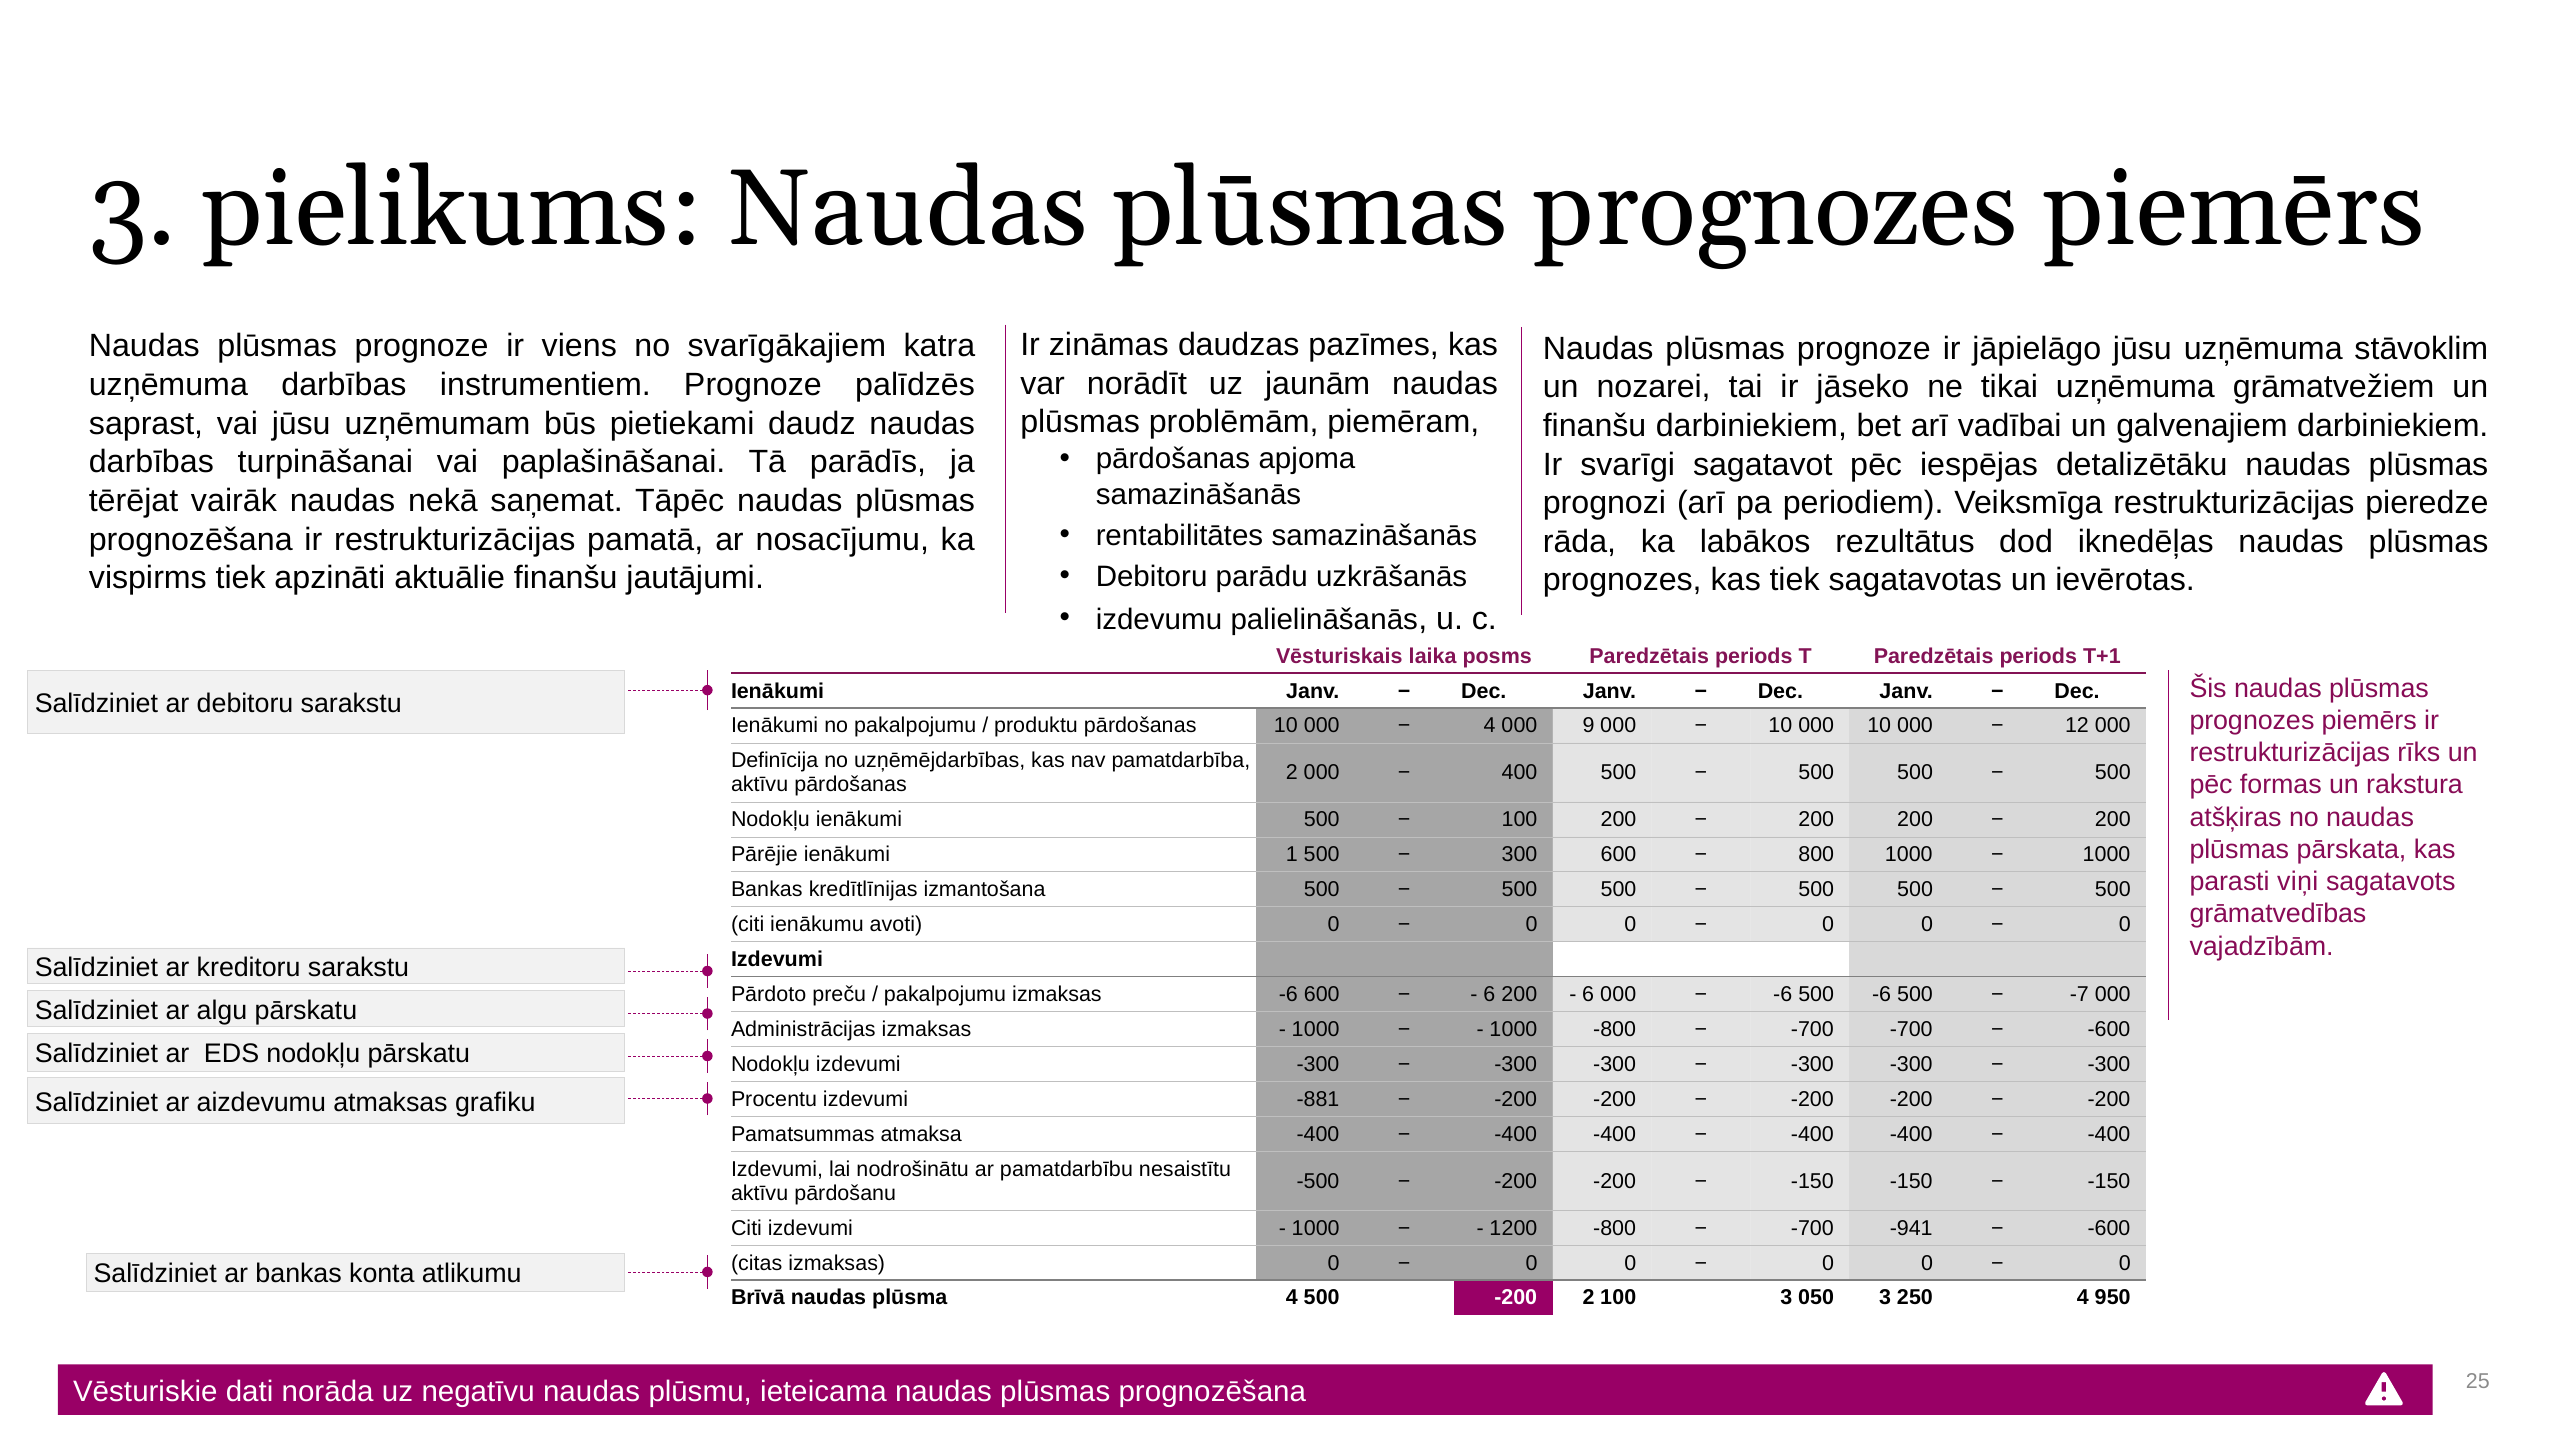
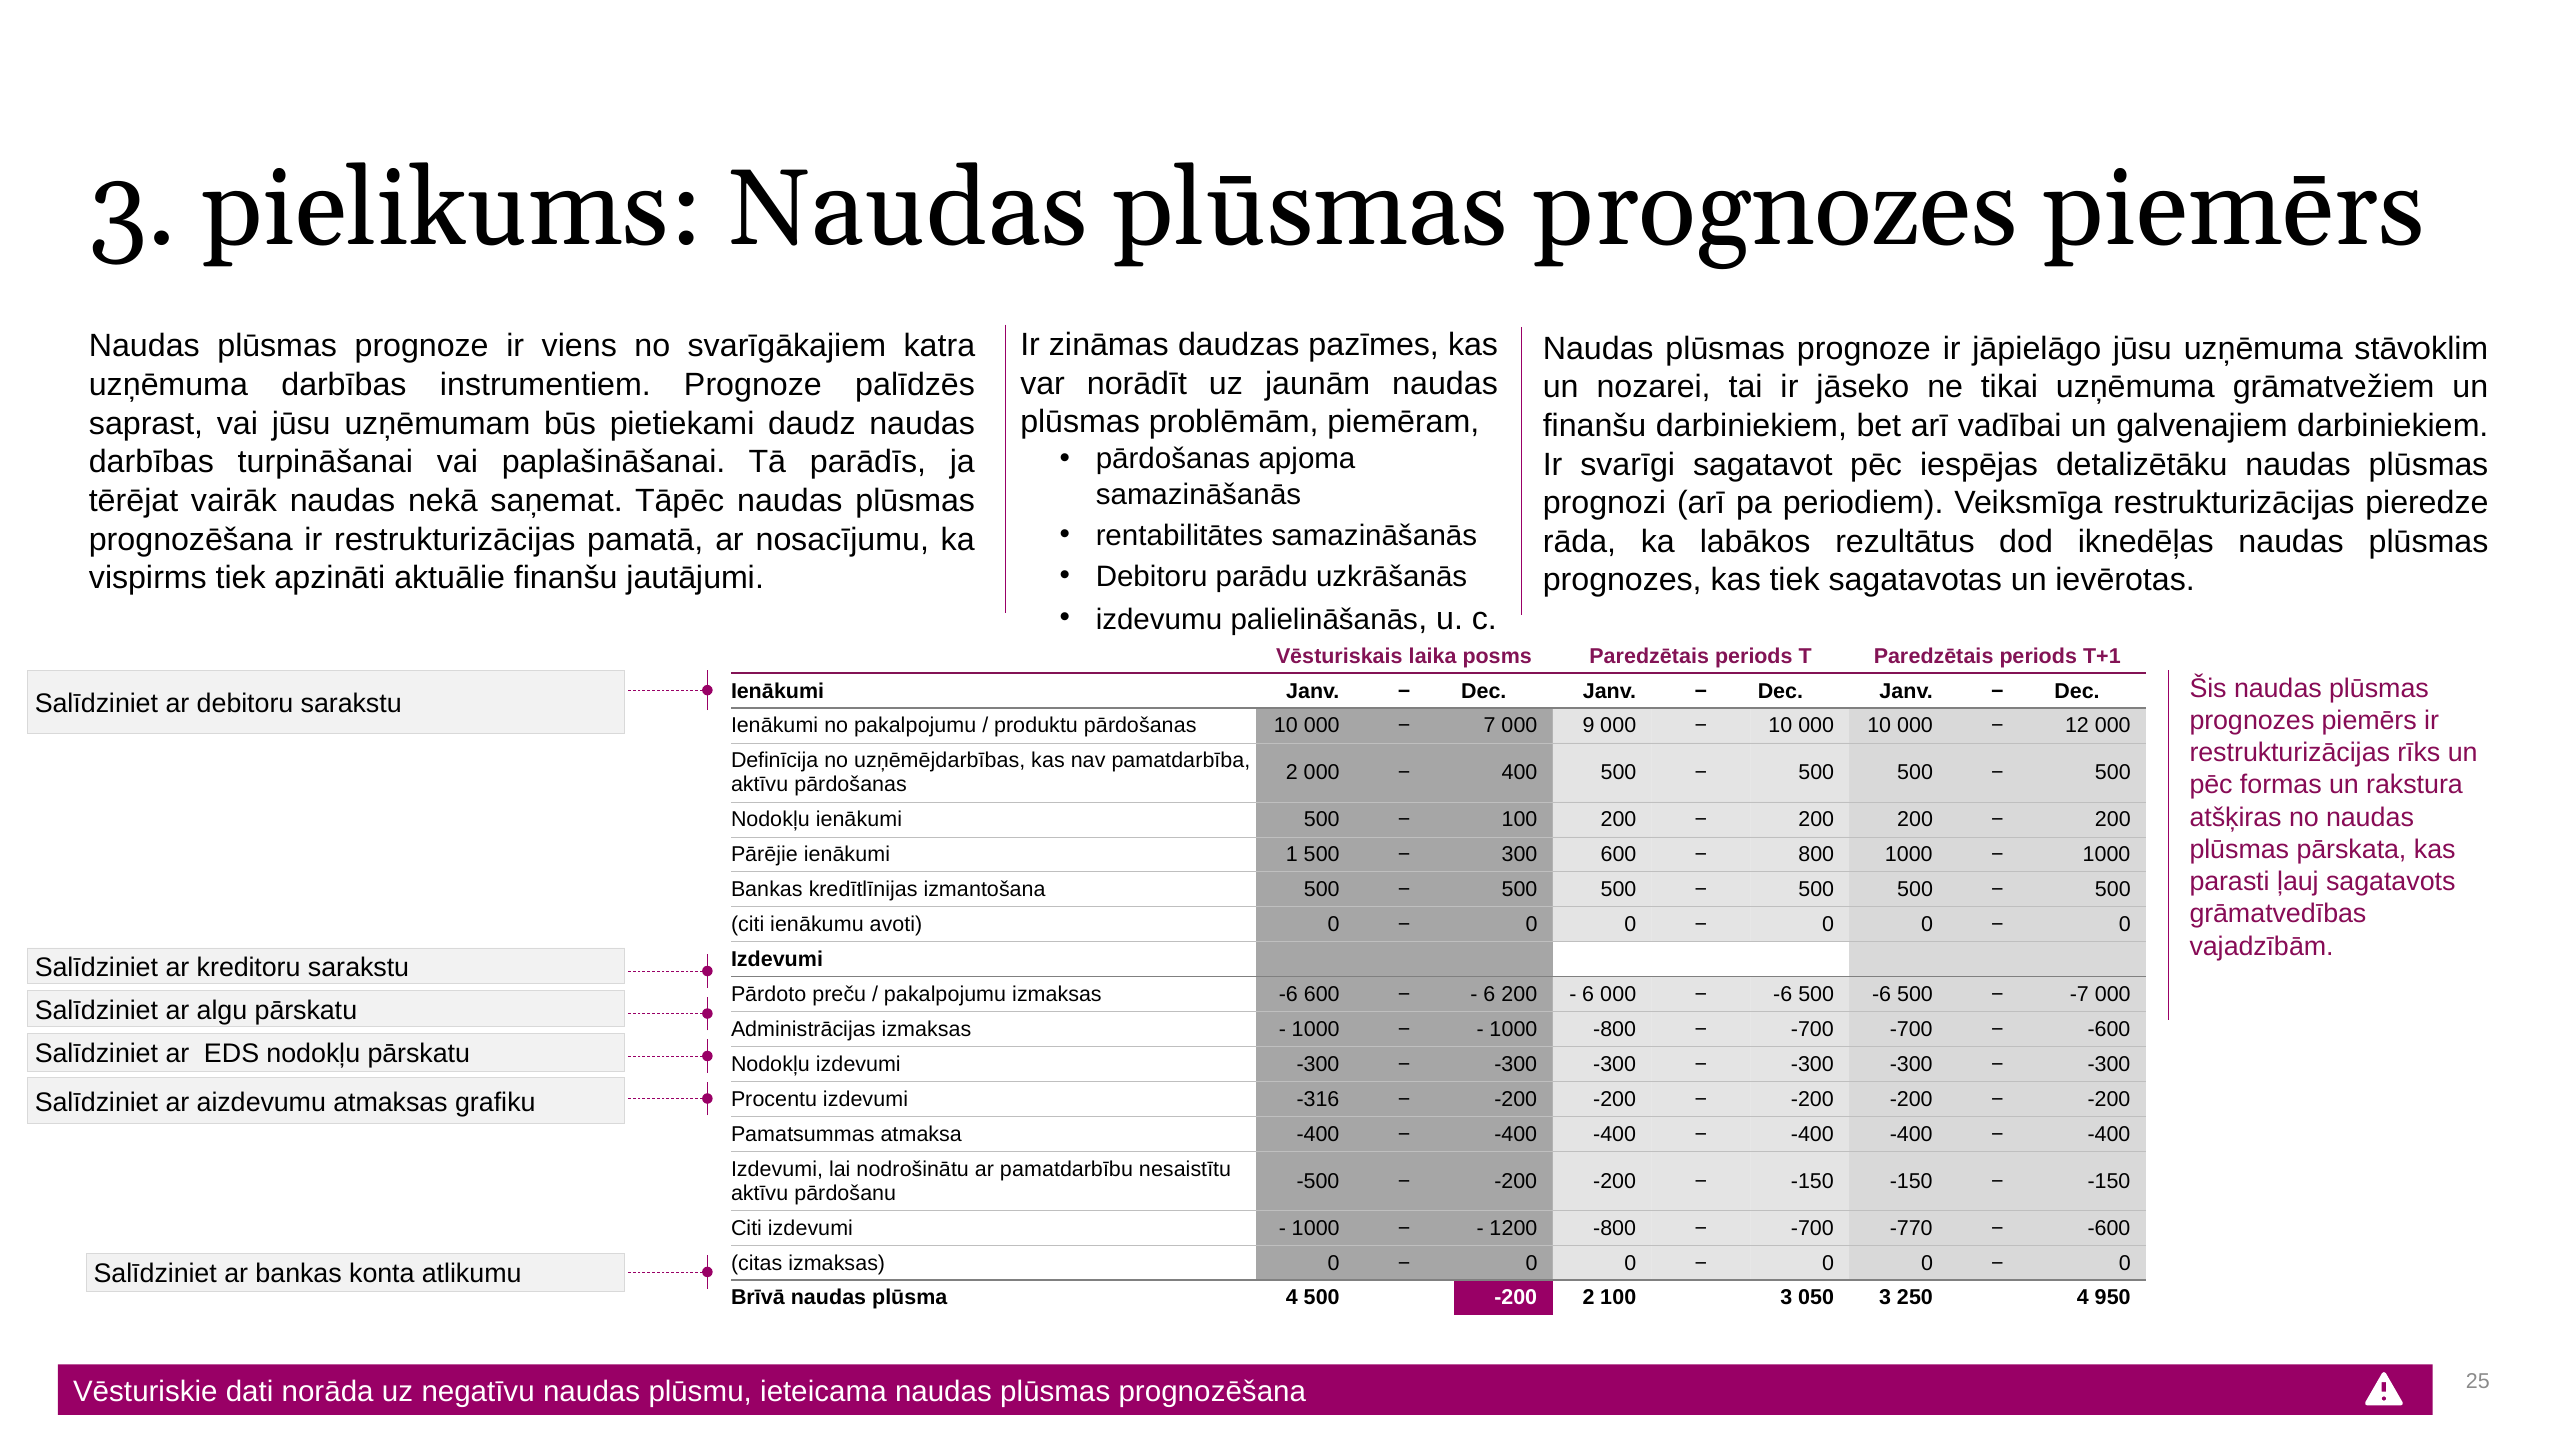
4 at (1490, 726): 4 -> 7
viņi: viņi -> ļauj
-881: -881 -> -316
-941: -941 -> -770
